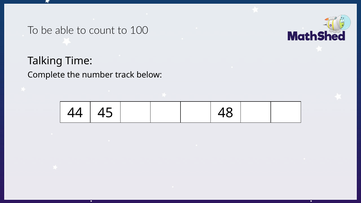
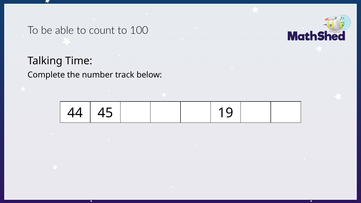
48: 48 -> 19
